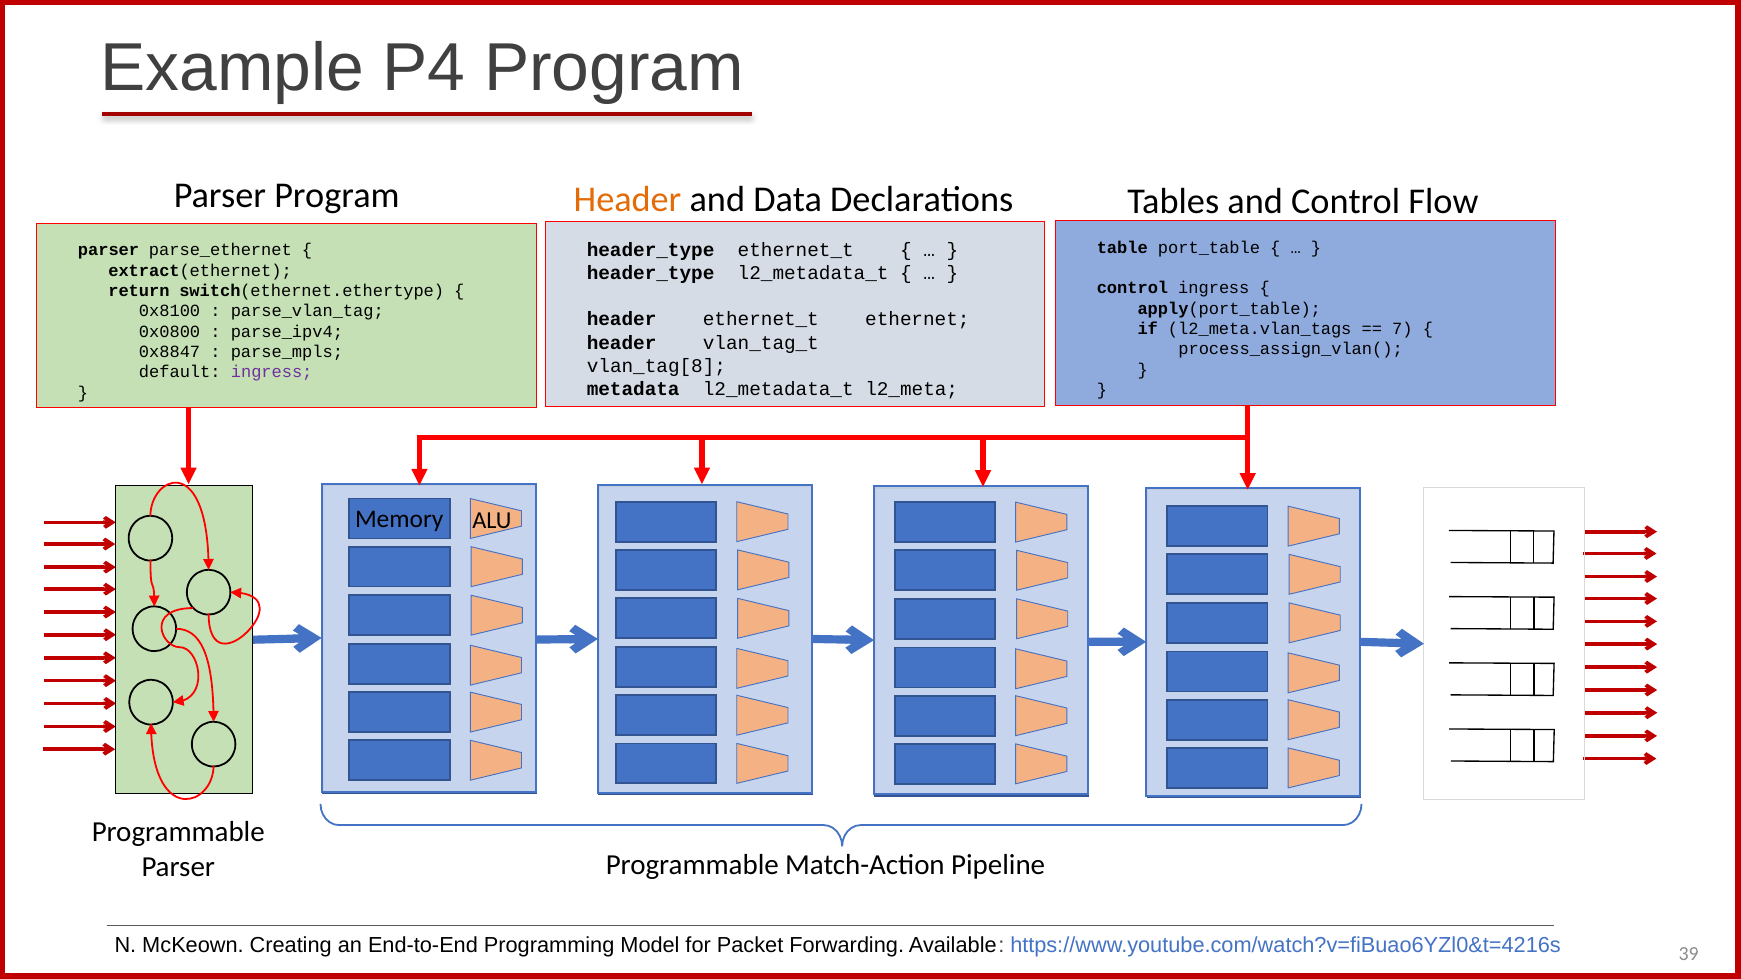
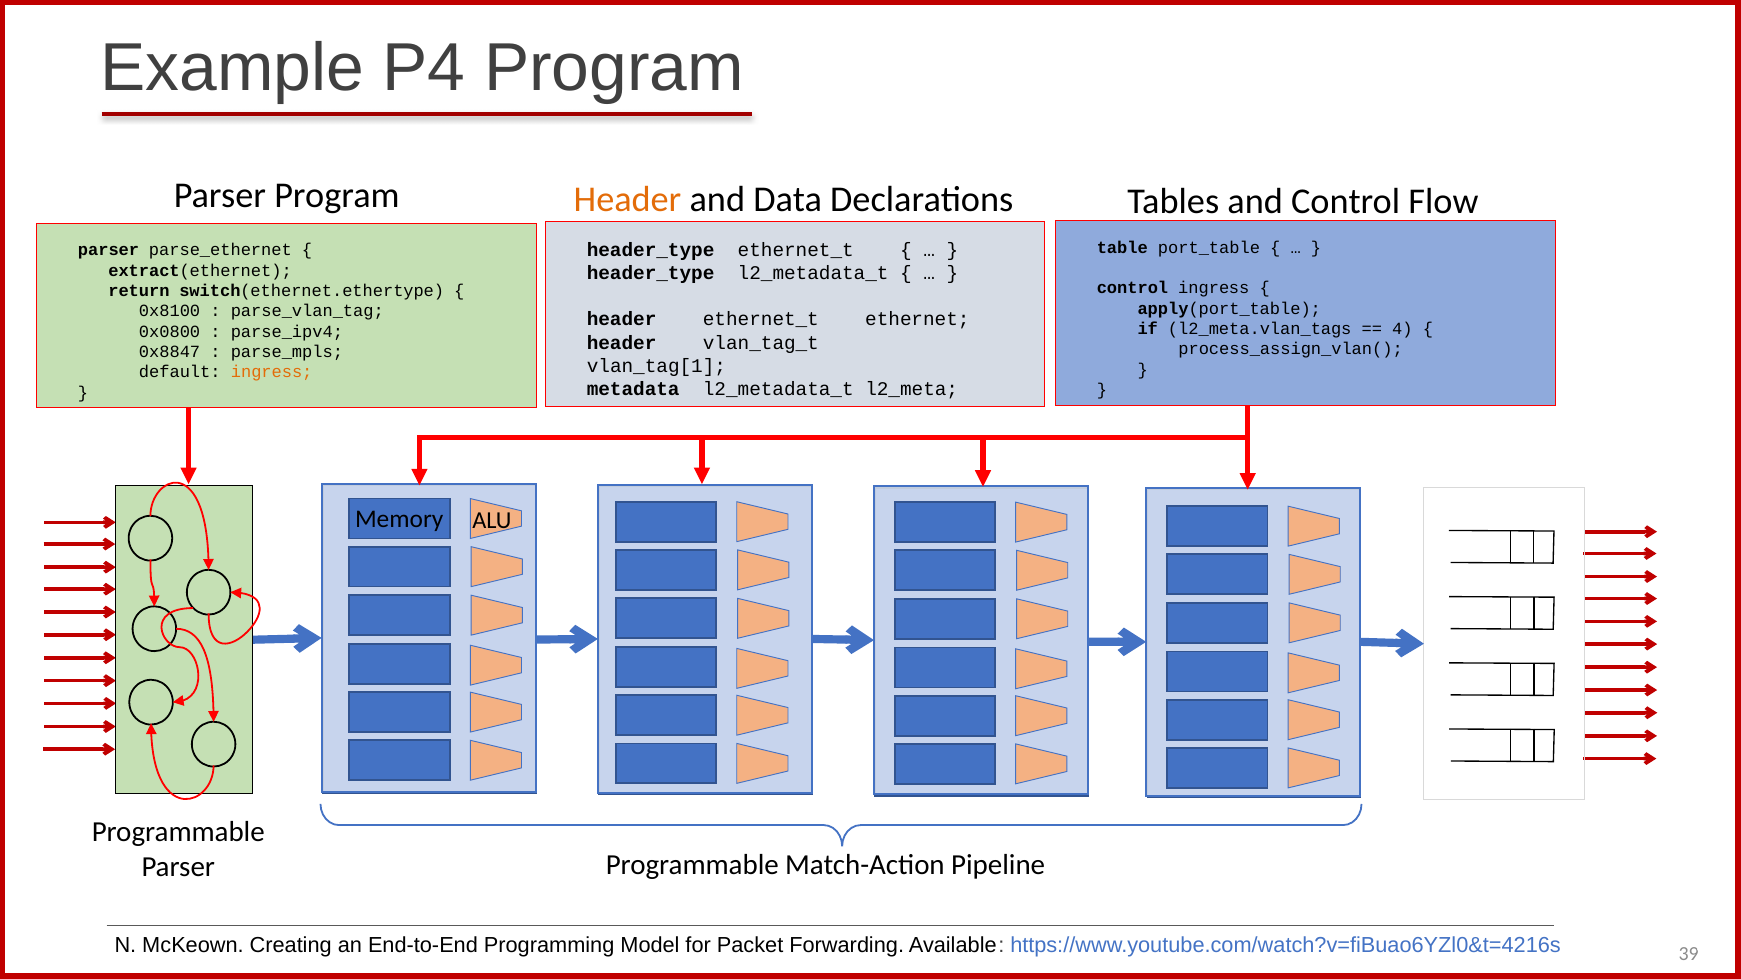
7: 7 -> 4
vlan_tag[8: vlan_tag[8 -> vlan_tag[1
ingress at (272, 372) colour: purple -> orange
